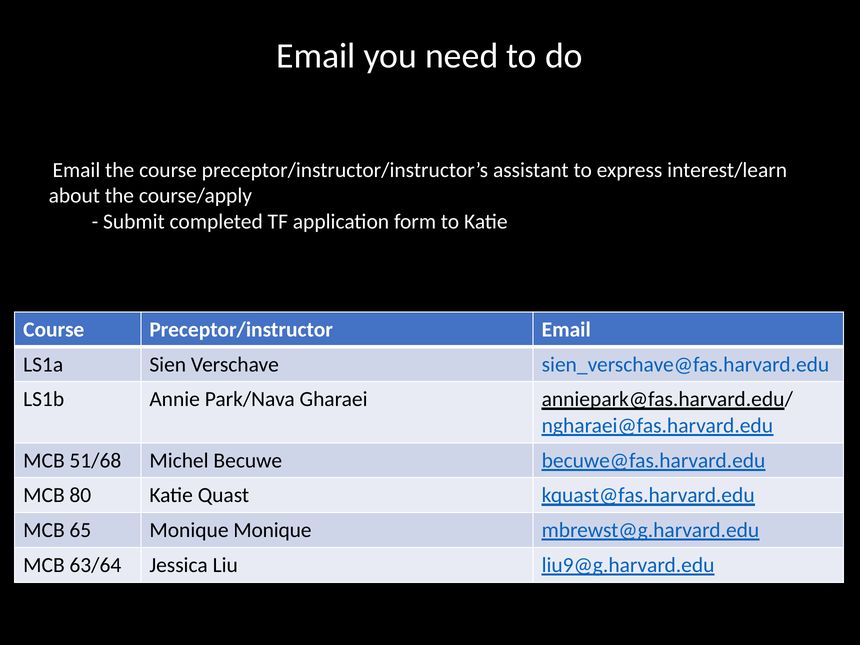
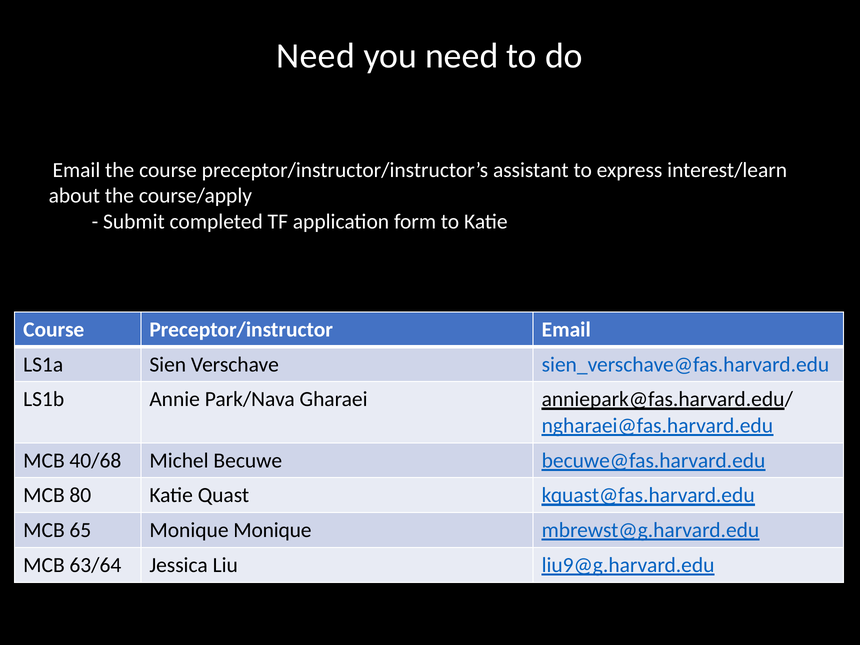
Email at (316, 56): Email -> Need
51/68: 51/68 -> 40/68
